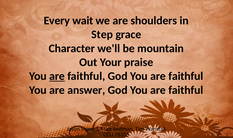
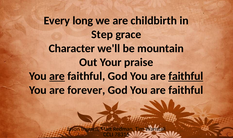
wait: wait -> long
shoulders: shoulders -> childbirth
faithful at (186, 76) underline: none -> present
answer: answer -> forever
